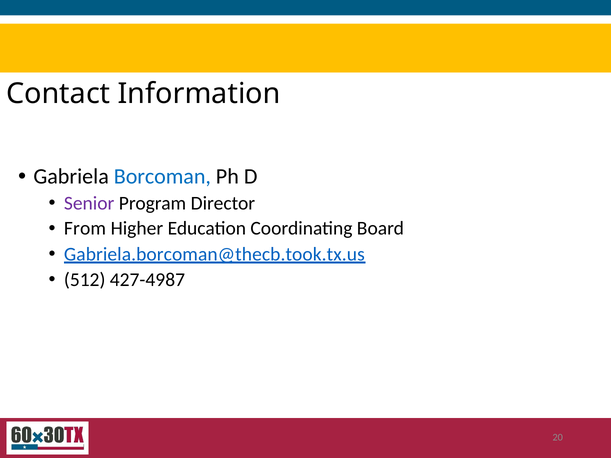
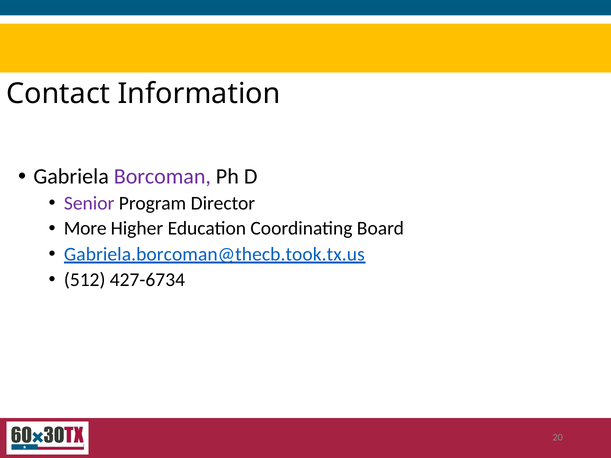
Borcoman colour: blue -> purple
From: From -> More
427-4987: 427-4987 -> 427-6734
